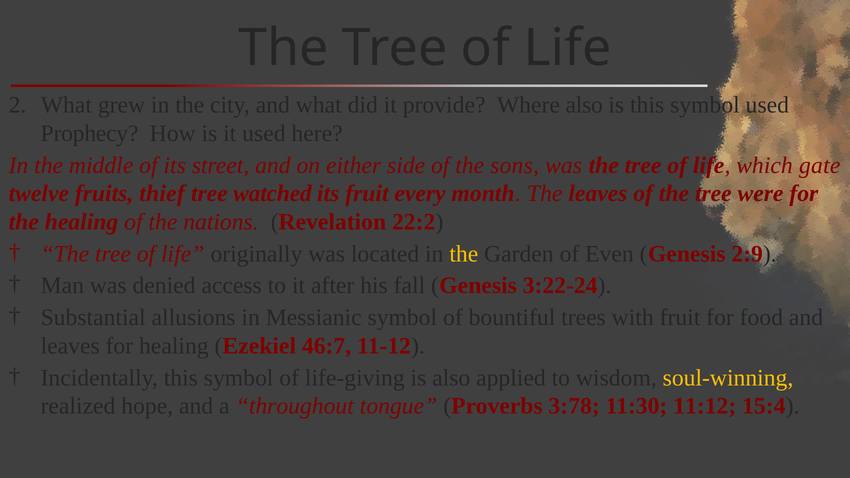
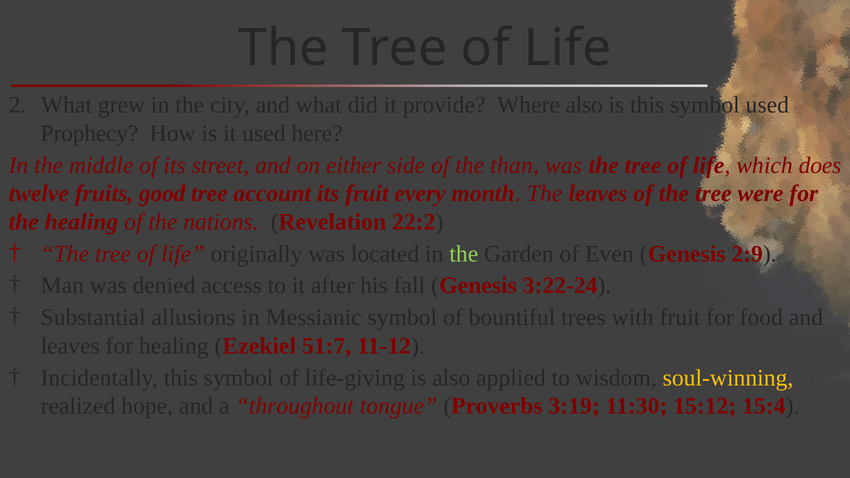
sons: sons -> than
gate: gate -> does
thief: thief -> good
watched: watched -> account
the at (464, 254) colour: yellow -> light green
46:7: 46:7 -> 51:7
3:78: 3:78 -> 3:19
11:12: 11:12 -> 15:12
